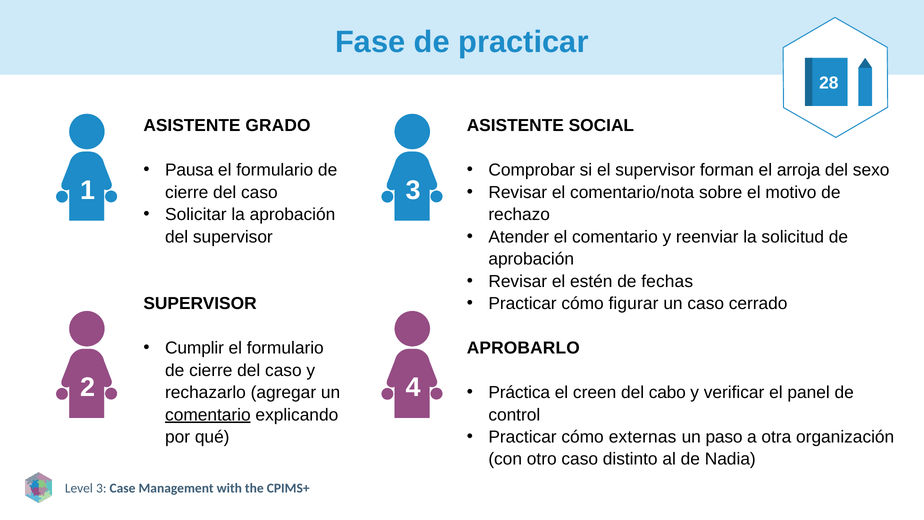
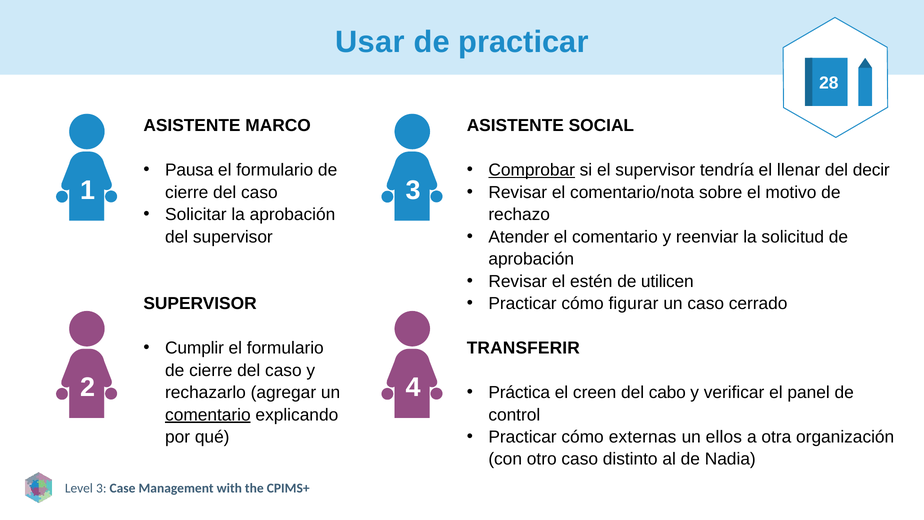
Fase: Fase -> Usar
GRADO: GRADO -> MARCO
Comprobar underline: none -> present
forman: forman -> tendría
arroja: arroja -> llenar
sexo: sexo -> decir
fechas: fechas -> utilicen
APROBARLO: APROBARLO -> TRANSFERIR
paso: paso -> ellos
